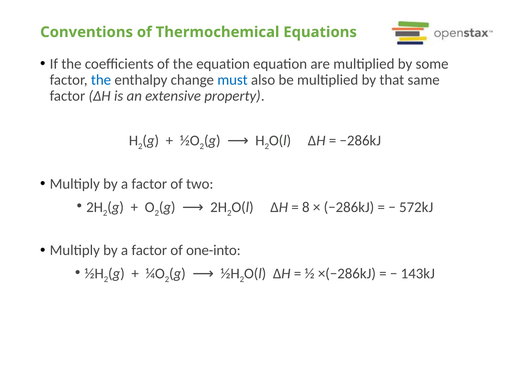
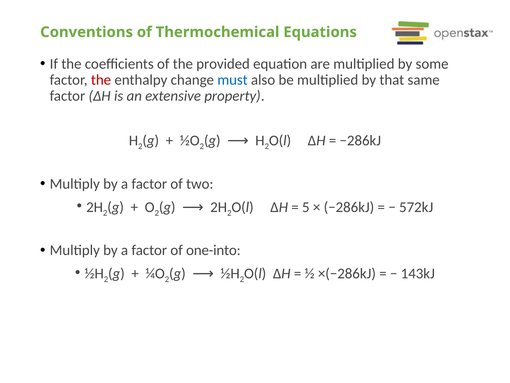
the equation: equation -> provided
the at (101, 80) colour: blue -> red
8: 8 -> 5
